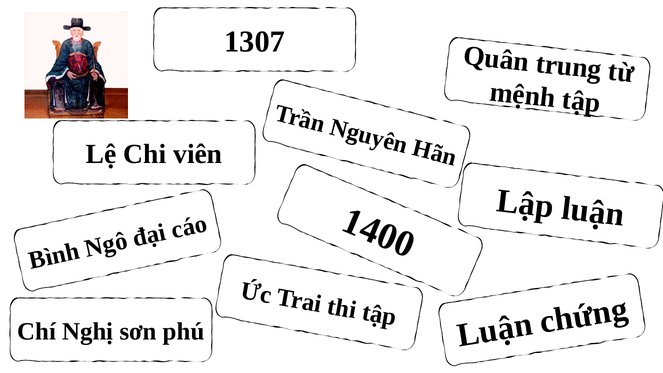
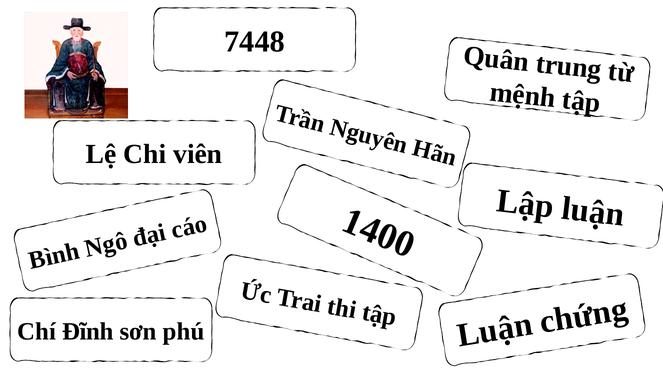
1307: 1307 -> 7448
Nghị: Nghị -> Đĩnh
